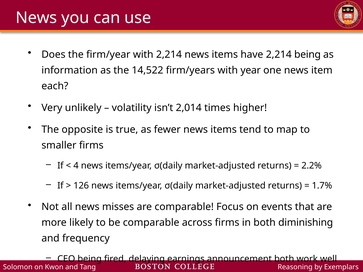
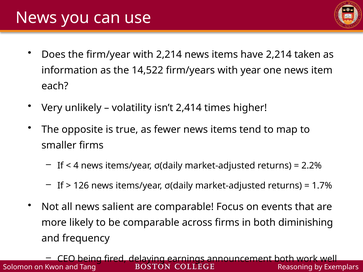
2,214 being: being -> taken
2,014: 2,014 -> 2,414
misses: misses -> salient
